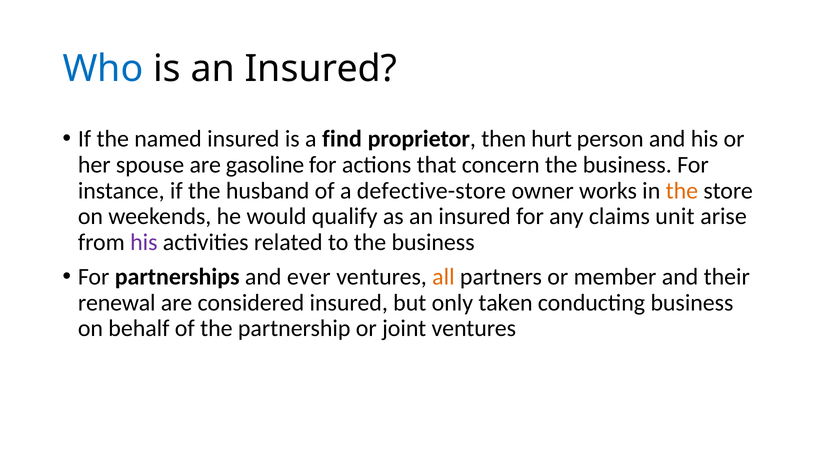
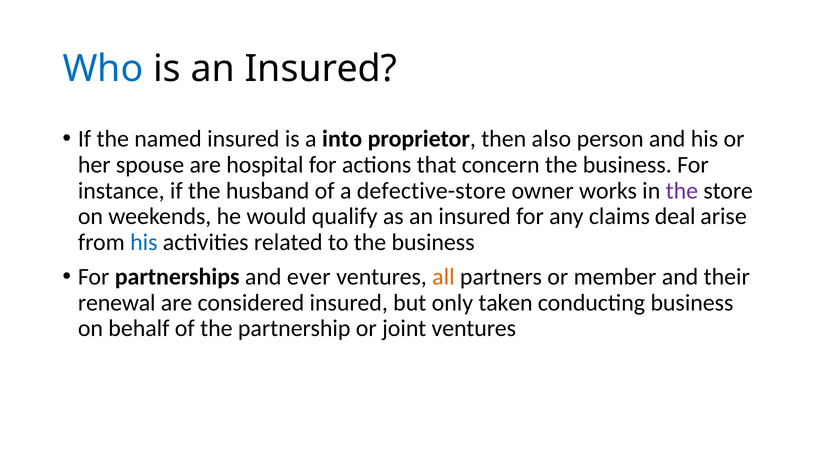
find: find -> into
hurt: hurt -> also
gasoline: gasoline -> hospital
the at (682, 190) colour: orange -> purple
unit: unit -> deal
his at (144, 242) colour: purple -> blue
